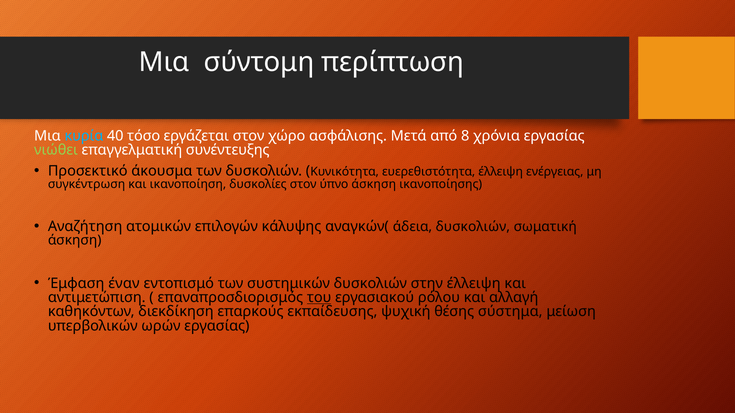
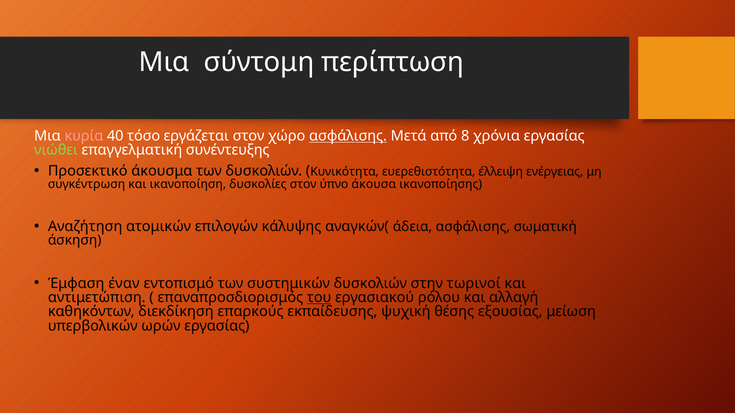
κυρία colour: light blue -> pink
ασφάλισης at (348, 136) underline: none -> present
ύπνο άσκηση: άσκηση -> άκουσα
άδεια δυσκολιών: δυσκολιών -> ασφάλισης
στην έλλειψη: έλλειψη -> τωρινοί
σύστημα: σύστημα -> εξουσίας
